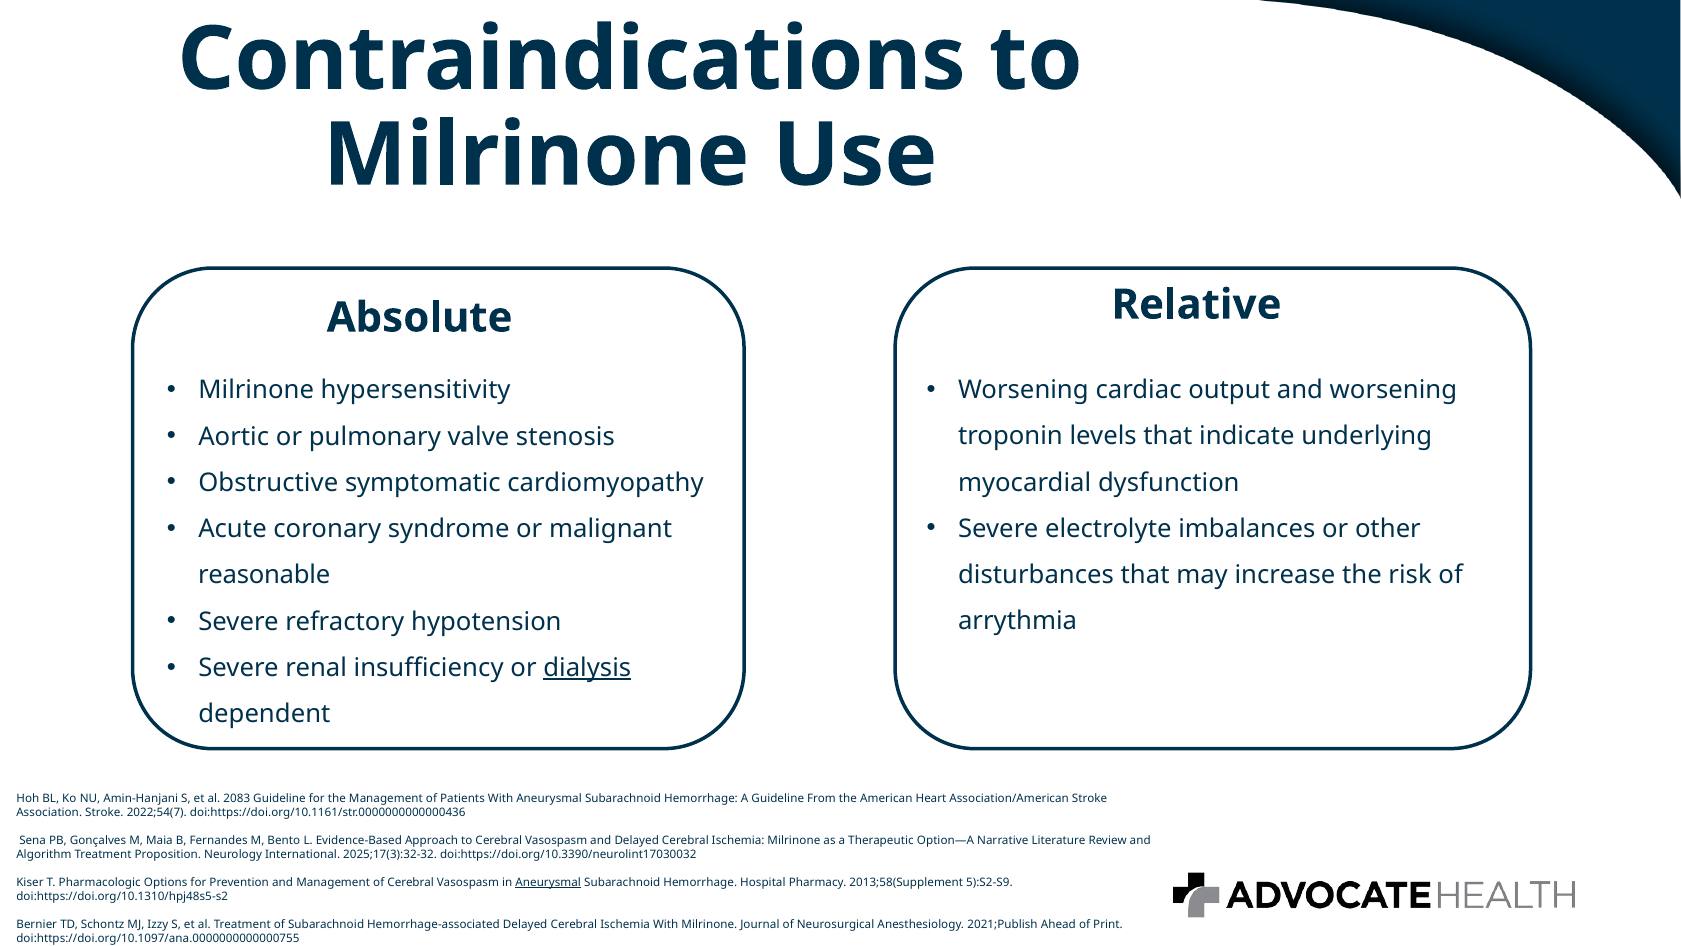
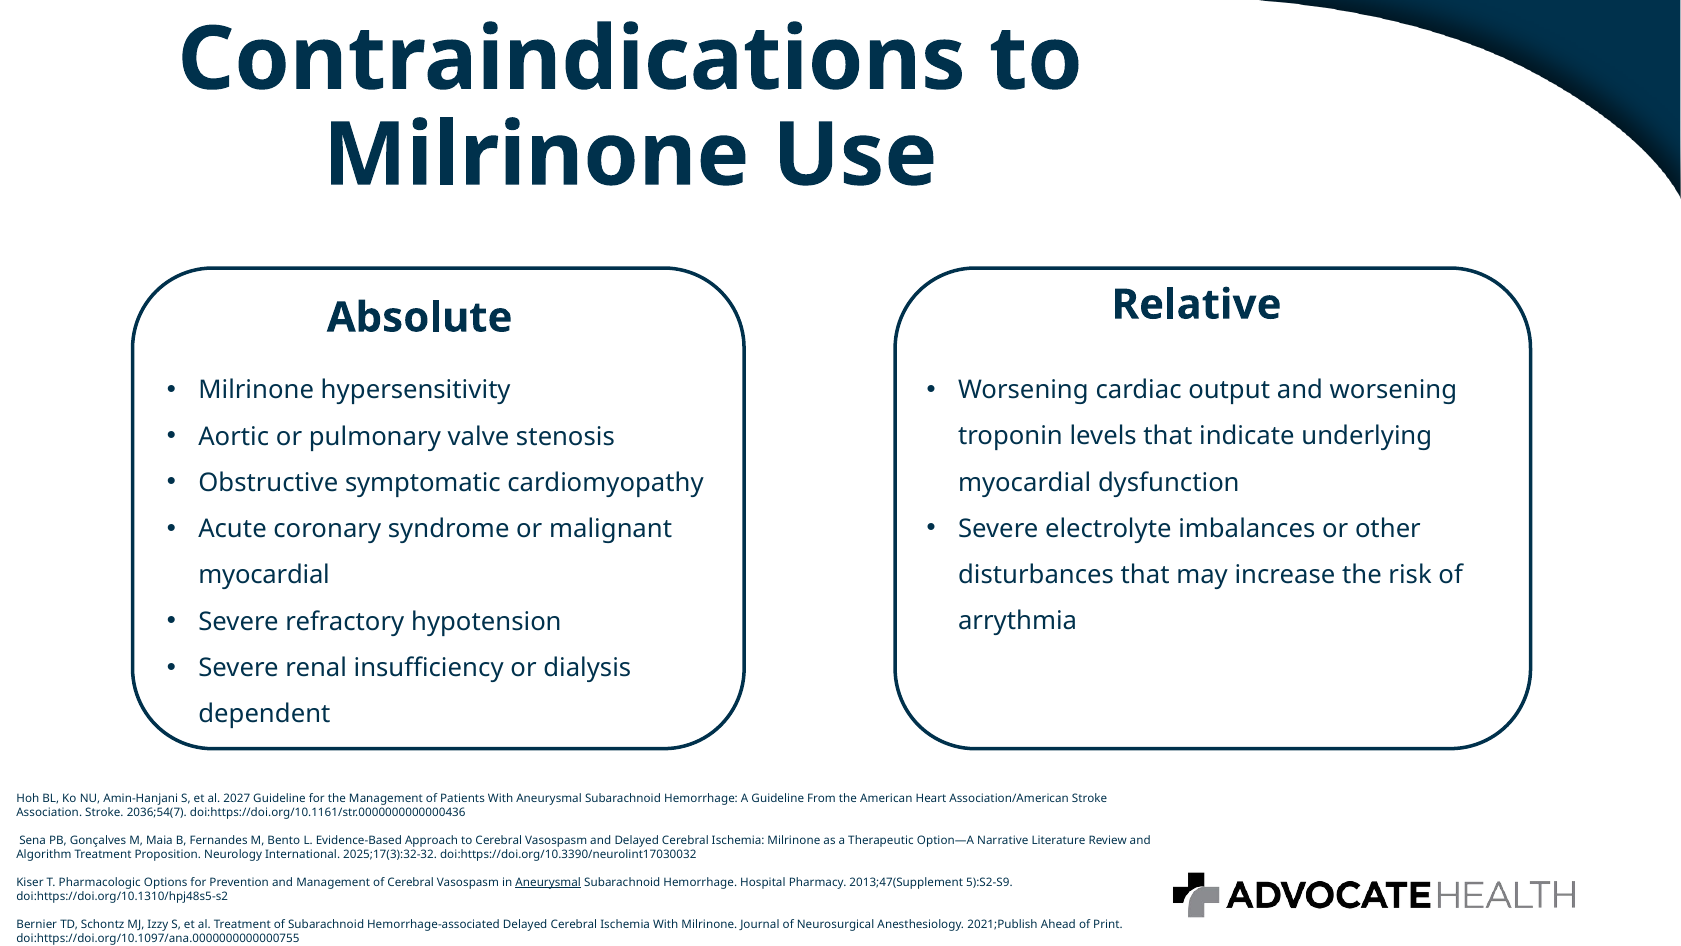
reasonable at (264, 575): reasonable -> myocardial
dialysis underline: present -> none
2083: 2083 -> 2027
2022;54(7: 2022;54(7 -> 2036;54(7
2013;58(Supplement: 2013;58(Supplement -> 2013;47(Supplement
